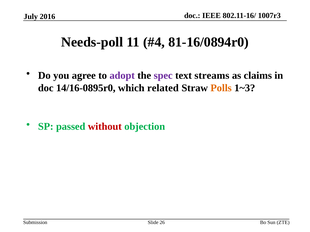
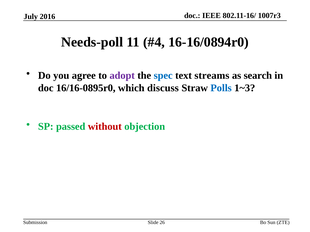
81-16/0894r0: 81-16/0894r0 -> 16-16/0894r0
spec colour: purple -> blue
claims: claims -> search
14/16-0895r0: 14/16-0895r0 -> 16/16-0895r0
related: related -> discuss
Polls colour: orange -> blue
